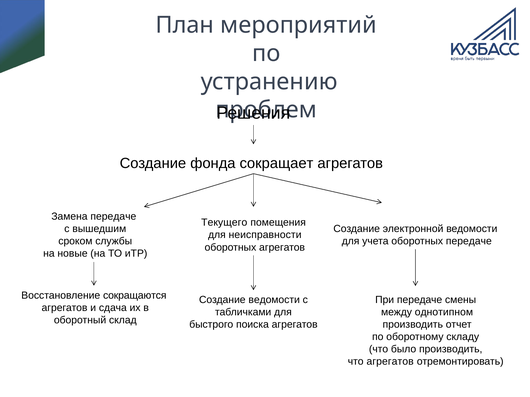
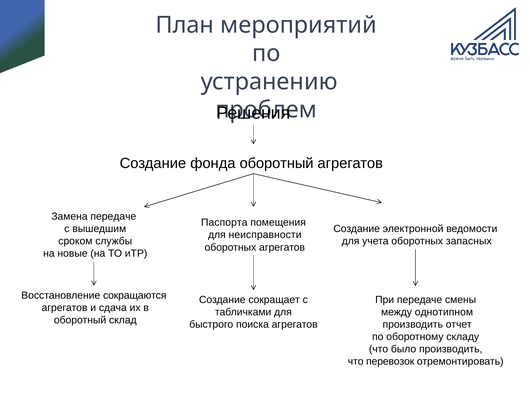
фонда сокращает: сокращает -> оборотный
Текущего: Текущего -> Паспорта
оборотных передаче: передаче -> запасных
Создание ведомости: ведомости -> сокращает
что агрегатов: агрегатов -> перевозок
